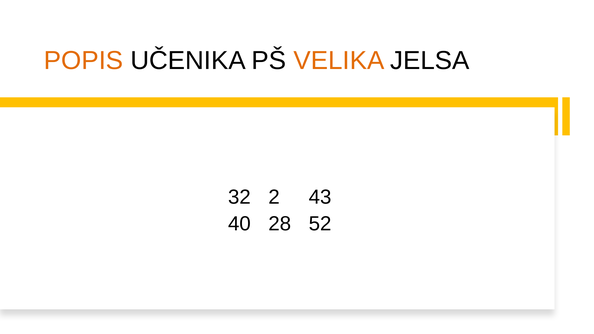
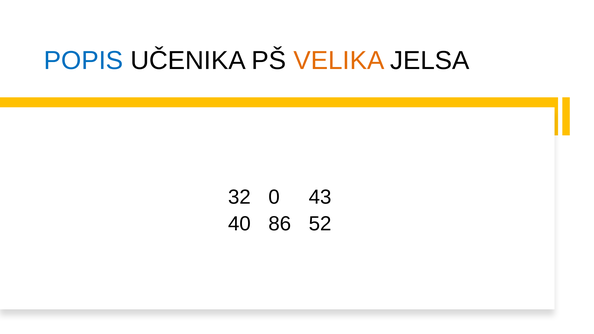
POPIS colour: orange -> blue
2: 2 -> 0
28: 28 -> 86
